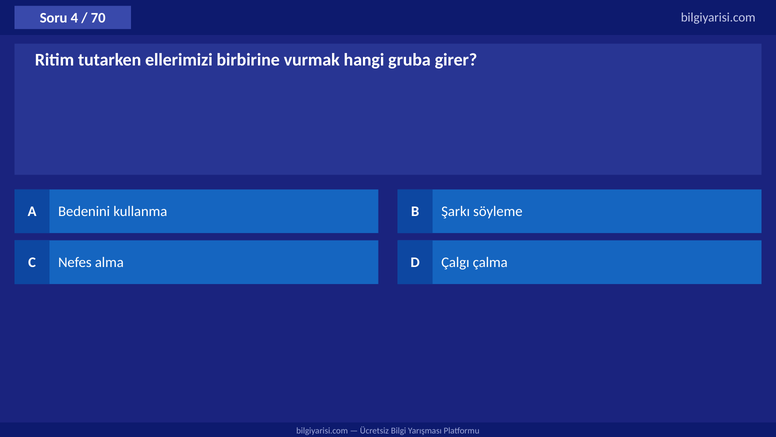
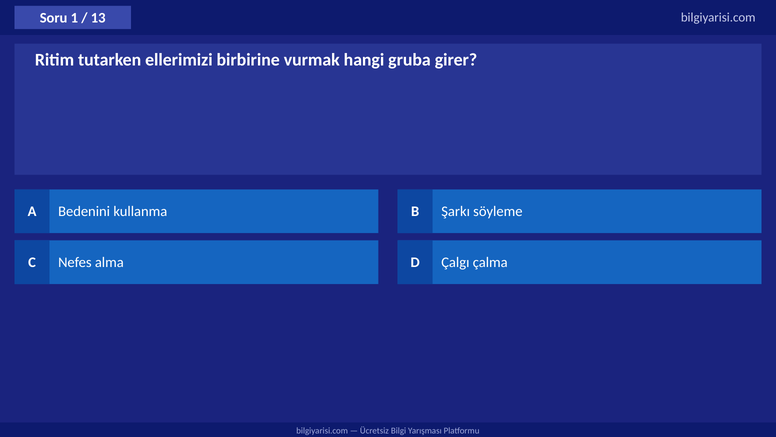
4: 4 -> 1
70: 70 -> 13
